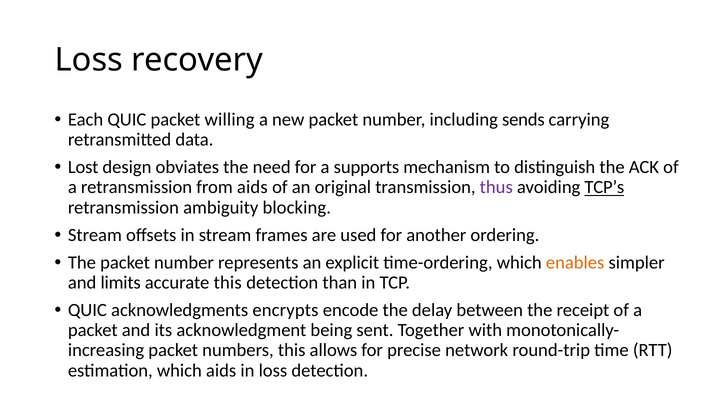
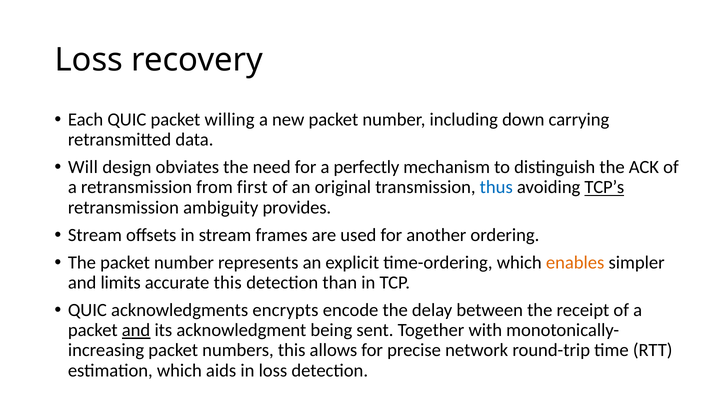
sends: sends -> down
Lost: Lost -> Will
supports: supports -> perfectly
from aids: aids -> first
thus colour: purple -> blue
blocking: blocking -> provides
and at (136, 330) underline: none -> present
